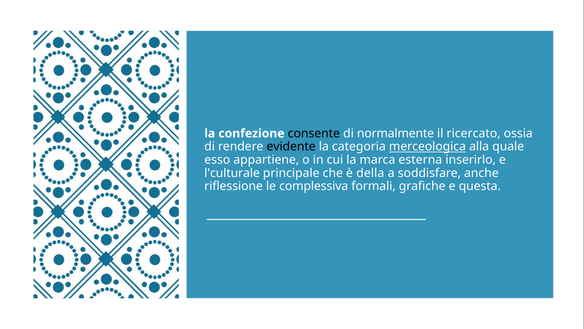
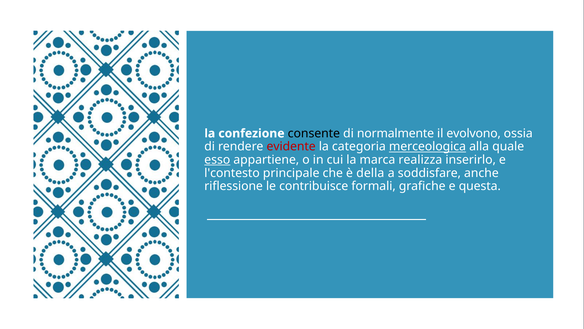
ricercato: ricercato -> evolvono
evidente colour: black -> red
esso underline: none -> present
esterna: esterna -> realizza
l'culturale: l'culturale -> l'contesto
complessiva: complessiva -> contribuisce
